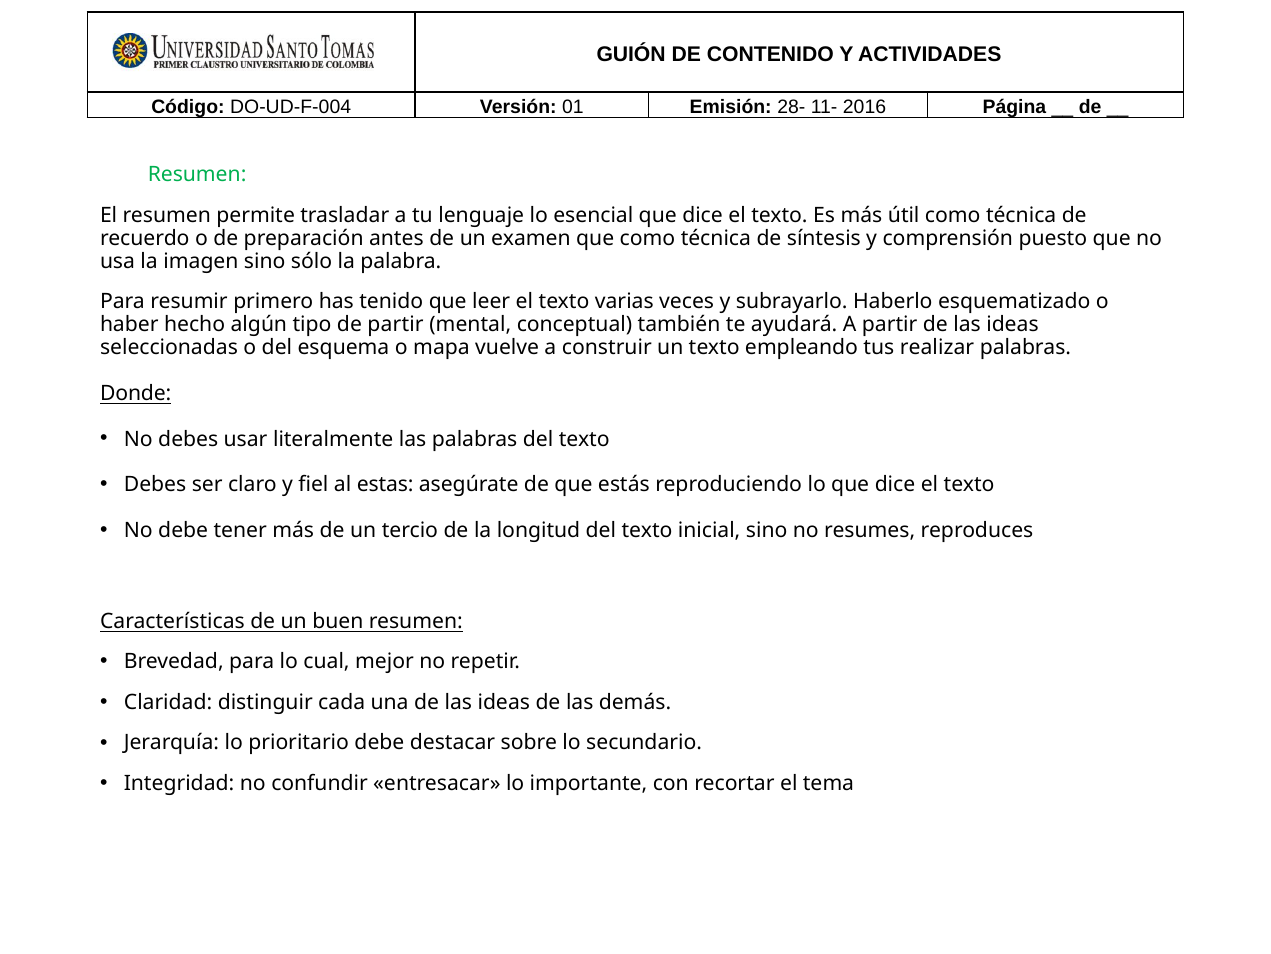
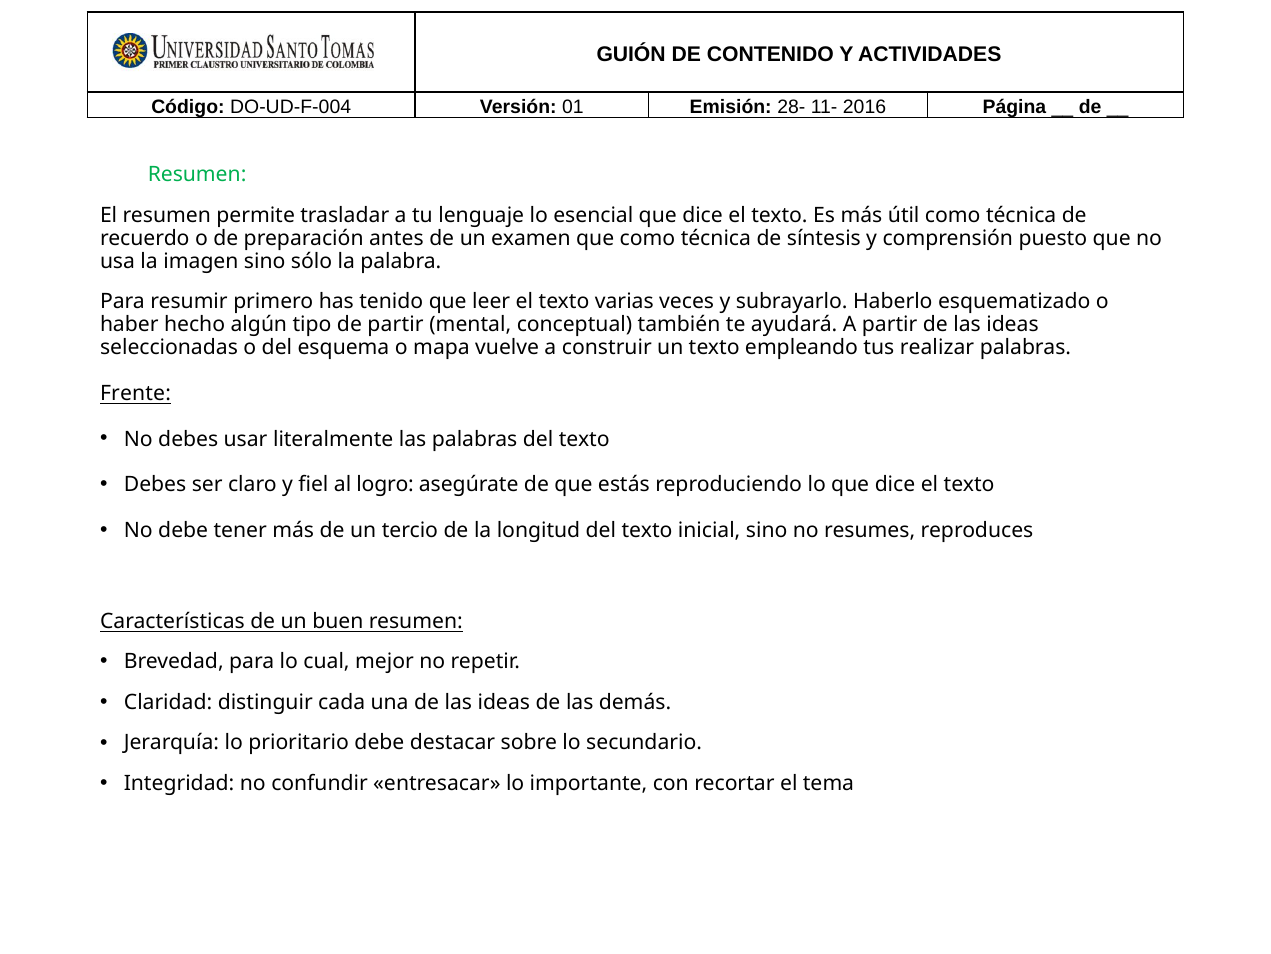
Donde: Donde -> Frente
estas: estas -> logro
